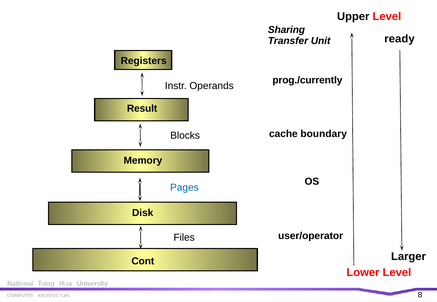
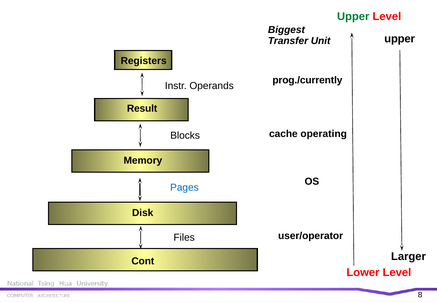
Upper at (353, 16) colour: black -> green
Sharing: Sharing -> Biggest
ready at (399, 39): ready -> upper
boundary: boundary -> operating
